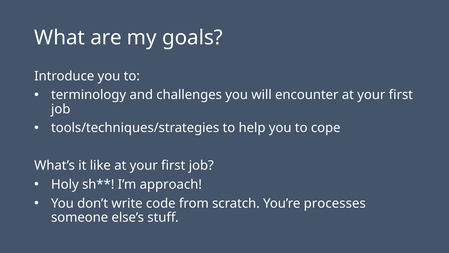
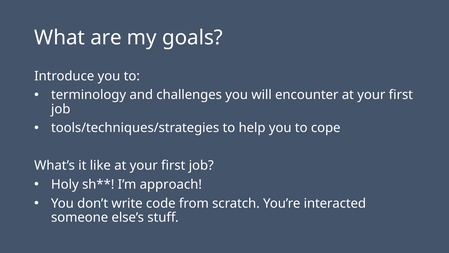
processes: processes -> interacted
